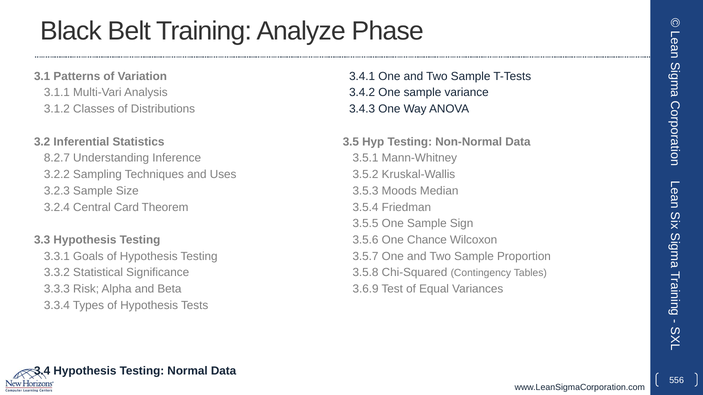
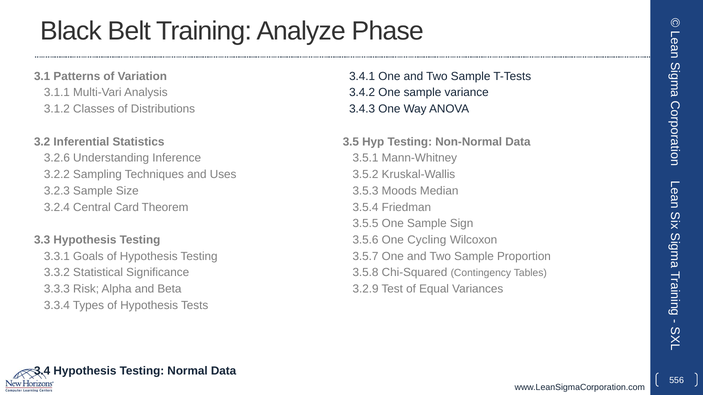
8.2.7: 8.2.7 -> 3.2.6
Chance: Chance -> Cycling
3.6.9: 3.6.9 -> 3.2.9
